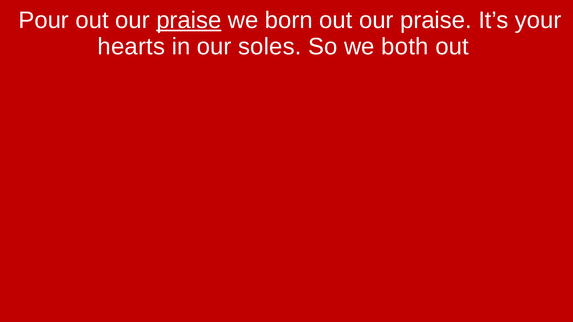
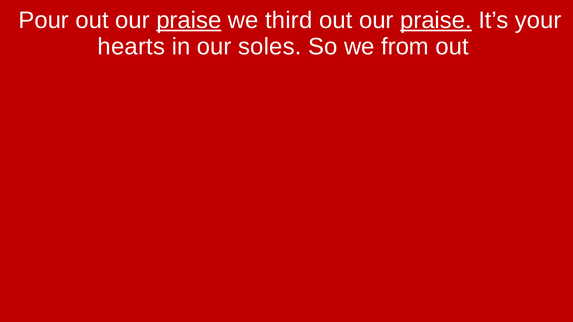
born: born -> third
praise at (436, 20) underline: none -> present
both: both -> from
